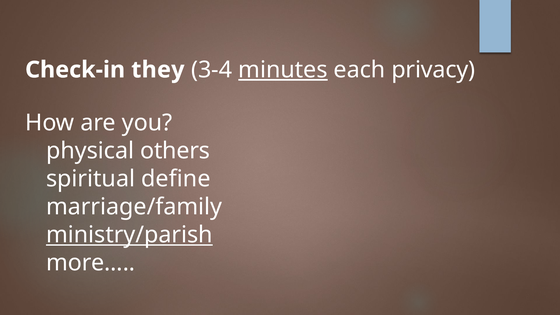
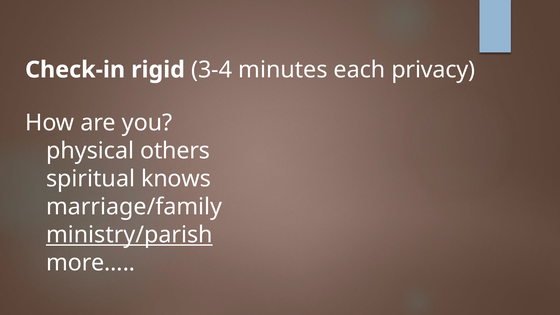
they: they -> rigid
minutes underline: present -> none
define: define -> knows
